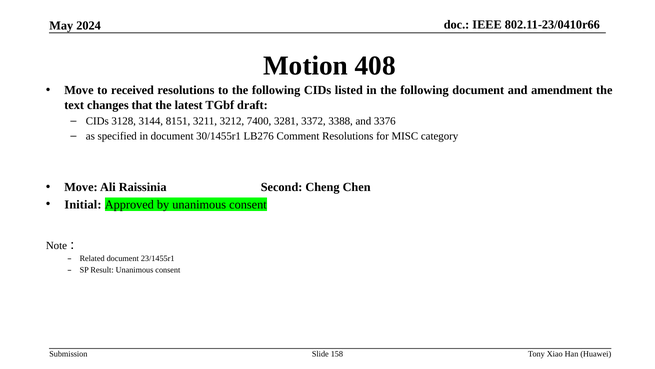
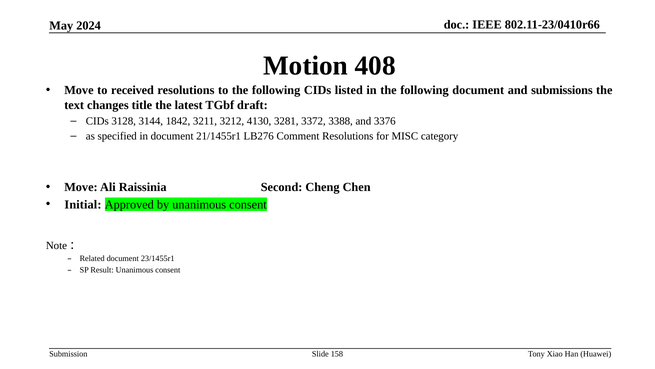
amendment: amendment -> submissions
that: that -> title
8151: 8151 -> 1842
7400: 7400 -> 4130
30/1455r1: 30/1455r1 -> 21/1455r1
